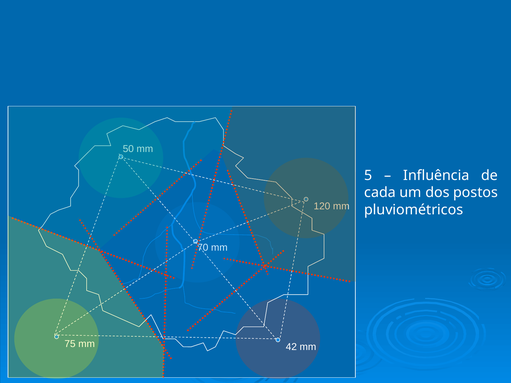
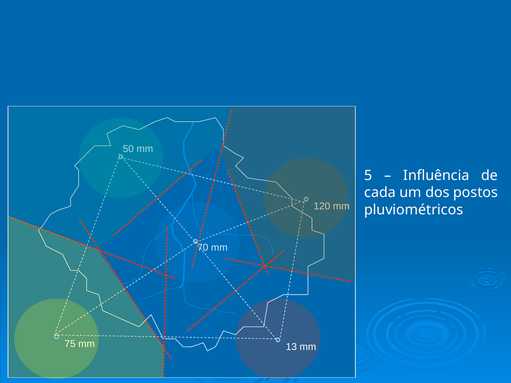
42: 42 -> 13
